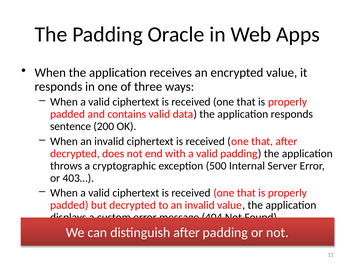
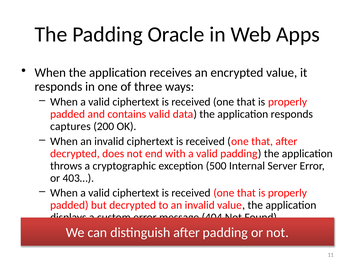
sentence: sentence -> captures
